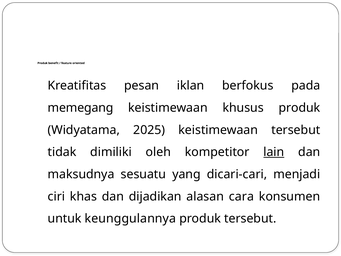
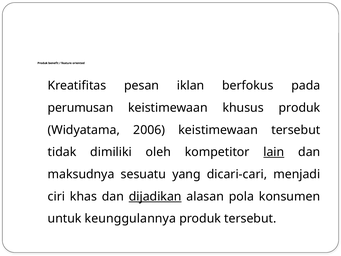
memegang: memegang -> perumusan
2025: 2025 -> 2006
dijadikan underline: none -> present
cara: cara -> pola
